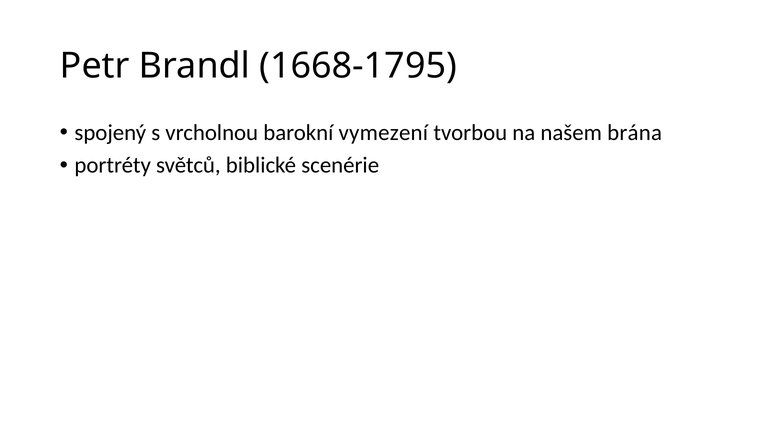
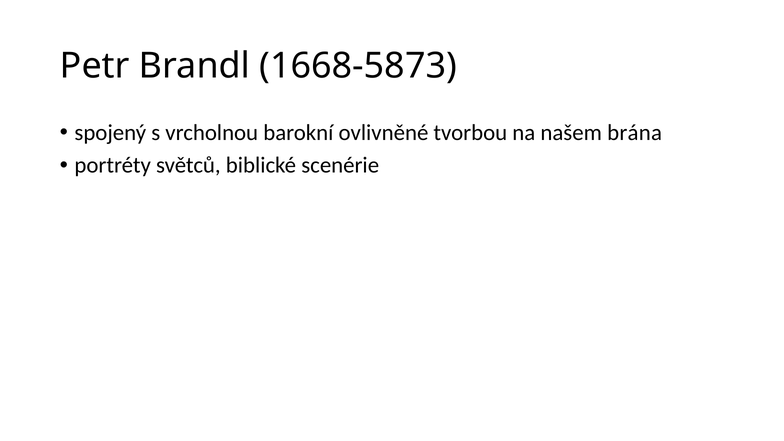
1668-1795: 1668-1795 -> 1668-5873
vymezení: vymezení -> ovlivněné
